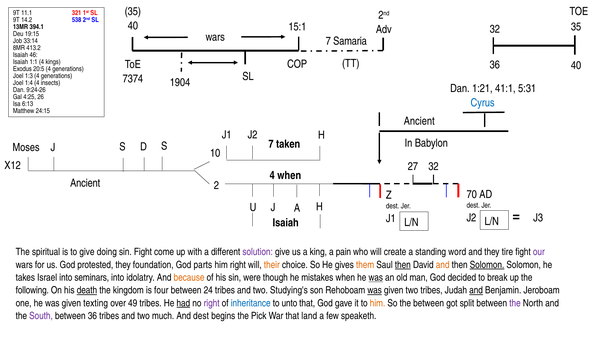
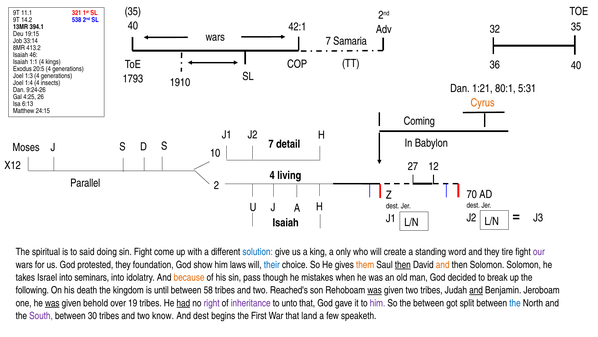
15:1: 15:1 -> 42:1
7374: 7374 -> 1793
1904: 1904 -> 1910
41:1: 41:1 -> 80:1
Cyrus colour: blue -> orange
Ancient at (419, 121): Ancient -> Coming
taken: taken -> detail
27 32: 32 -> 12
4 when: when -> living
Ancient at (85, 183): Ancient -> Parallel
to give: give -> said
solution colour: purple -> blue
pain: pain -> only
parts: parts -> show
him right: right -> laws
their colour: orange -> blue
Solomon at (487, 264) underline: present -> none
were: were -> pass
was at (376, 277) underline: present -> none
death underline: present -> none
four: four -> until
24: 24 -> 58
Studying's: Studying's -> Reached's
was at (52, 303) underline: none -> present
texting: texting -> behold
49: 49 -> 19
inheritance colour: blue -> purple
him at (378, 303) colour: orange -> purple
the at (515, 303) colour: purple -> blue
between 36: 36 -> 30
much: much -> know
Pick: Pick -> First
